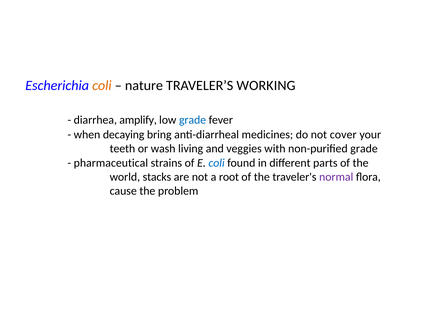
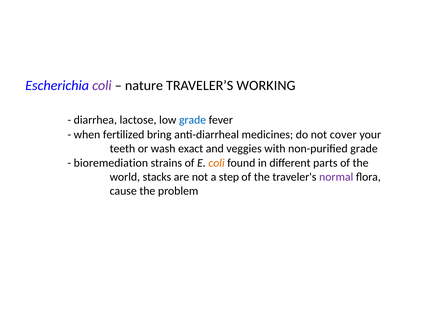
coli at (102, 85) colour: orange -> purple
amplify: amplify -> lactose
decaying: decaying -> fertilized
living: living -> exact
pharmaceutical: pharmaceutical -> bioremediation
coli at (217, 163) colour: blue -> orange
root: root -> step
